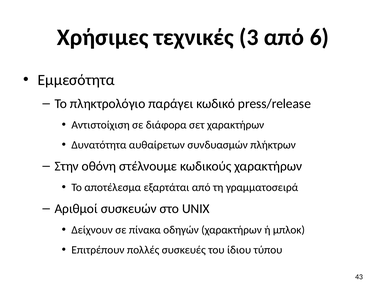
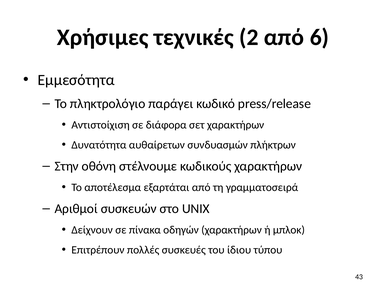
3: 3 -> 2
